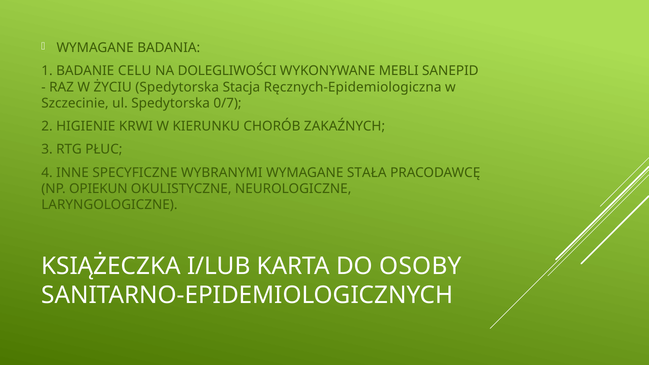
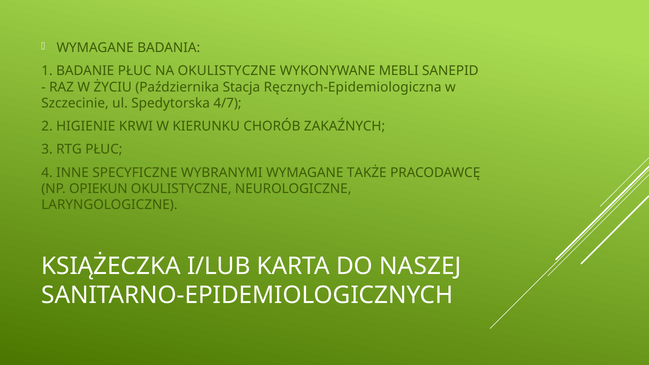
BADANIE CELU: CELU -> PŁUC
NA DOLEGLIWOŚCI: DOLEGLIWOŚCI -> OKULISTYCZNE
ŻYCIU Spedytorska: Spedytorska -> Października
0/7: 0/7 -> 4/7
STAŁA: STAŁA -> TAKŻE
OSOBY: OSOBY -> NASZEJ
